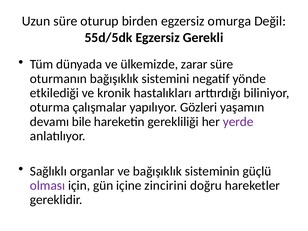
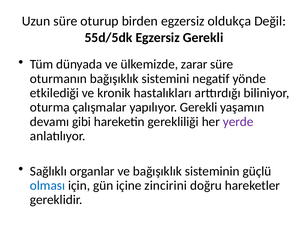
omurga: omurga -> oldukça
yapılıyor Gözleri: Gözleri -> Gerekli
bile: bile -> gibi
olması colour: purple -> blue
